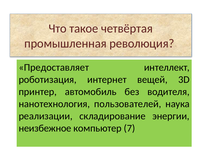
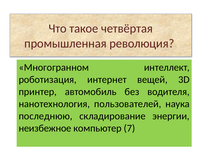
Предоставляет: Предоставляет -> Многогранном
реализации: реализации -> последнюю
